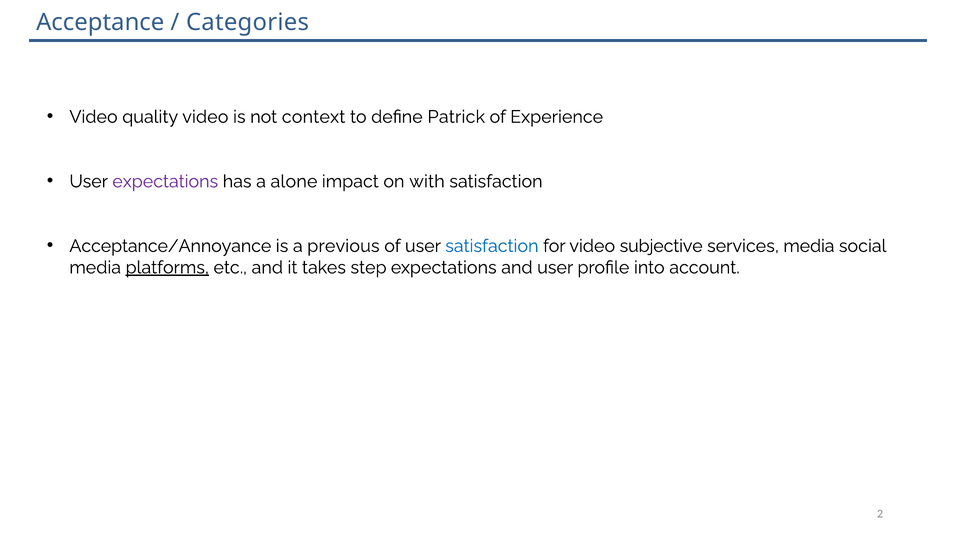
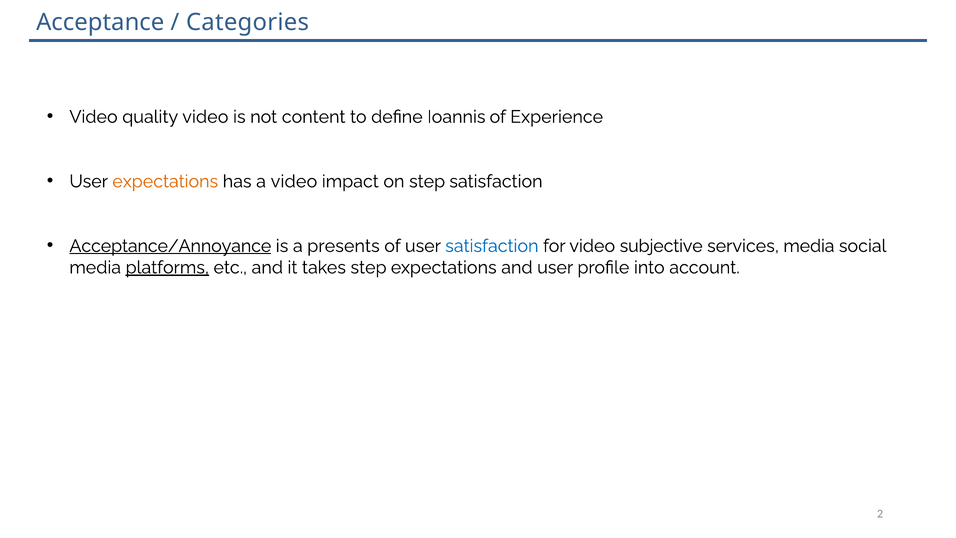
context: context -> content
Patrick: Patrick -> Ioannis
expectations at (165, 181) colour: purple -> orange
a alone: alone -> video
on with: with -> step
Acceptance/Annoyance underline: none -> present
previous: previous -> presents
